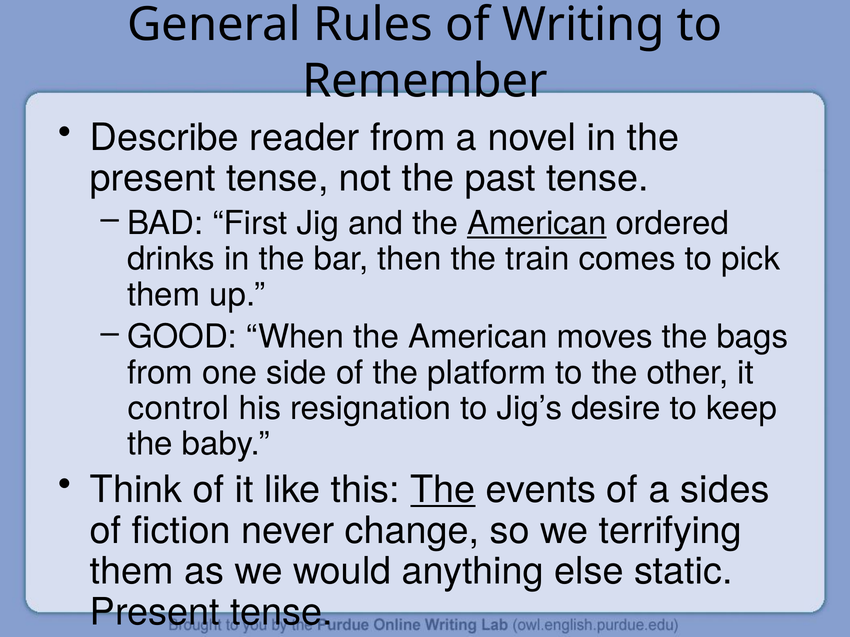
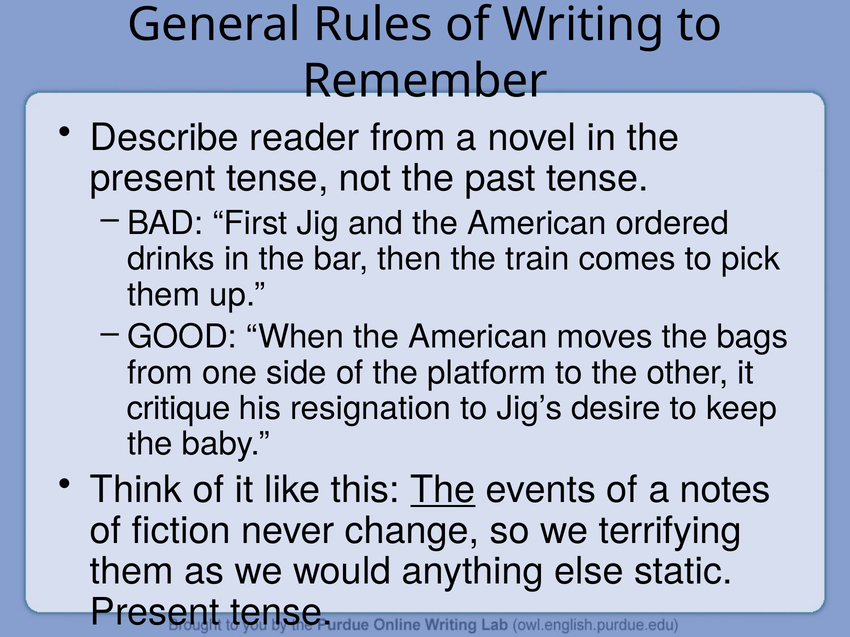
American at (537, 224) underline: present -> none
control: control -> critique
sides: sides -> notes
